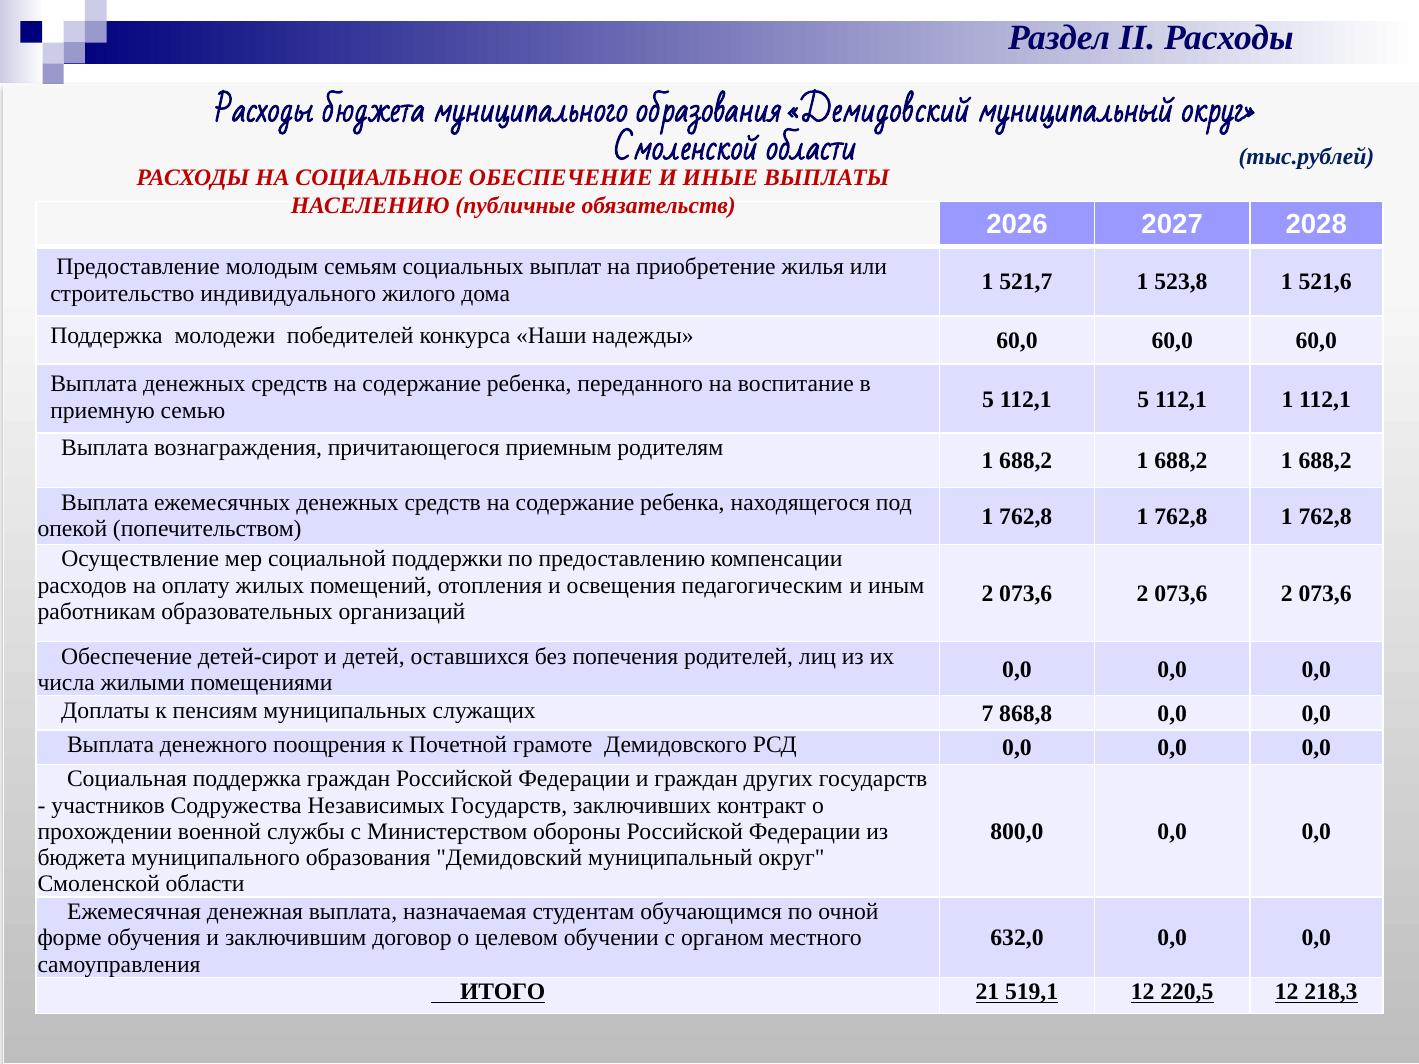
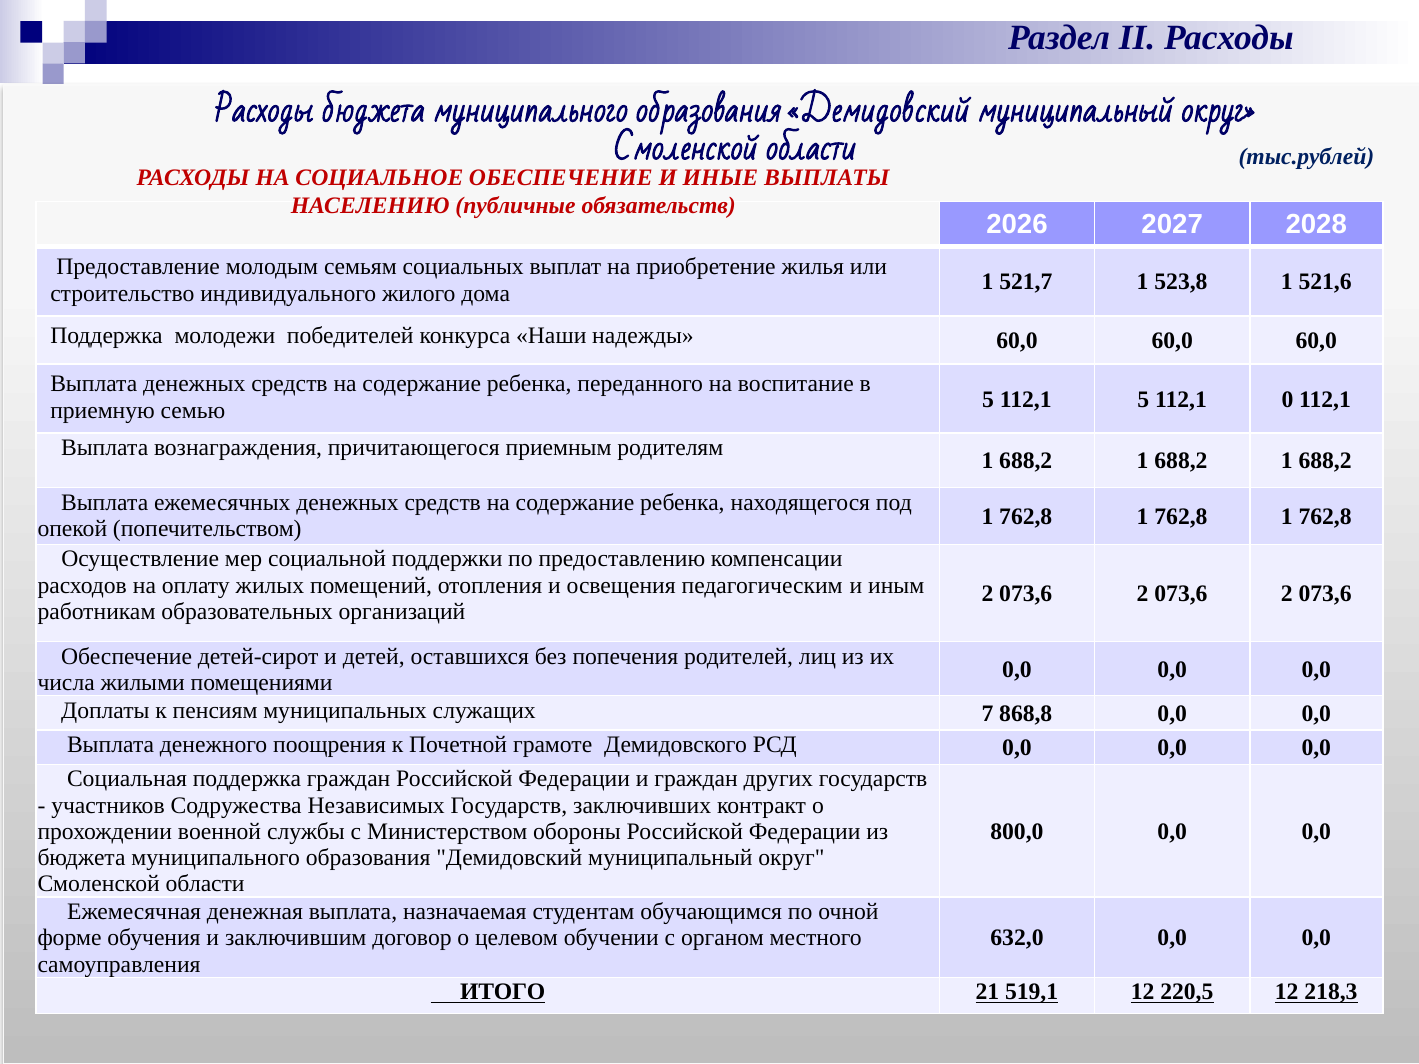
112,1 1: 1 -> 0
